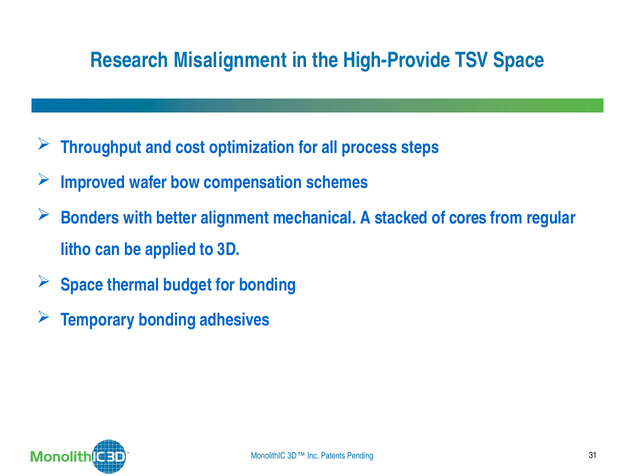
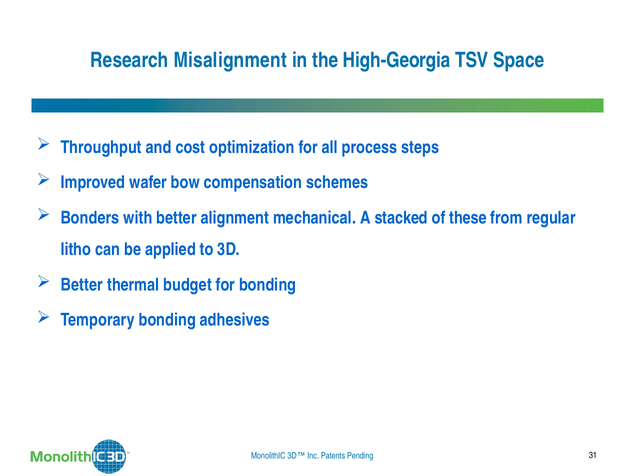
High-Provide: High-Provide -> High-Georgia
cores: cores -> these
Space at (82, 285): Space -> Better
